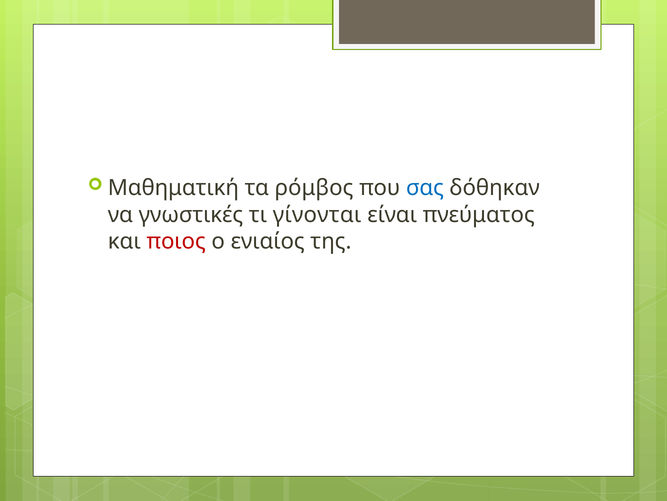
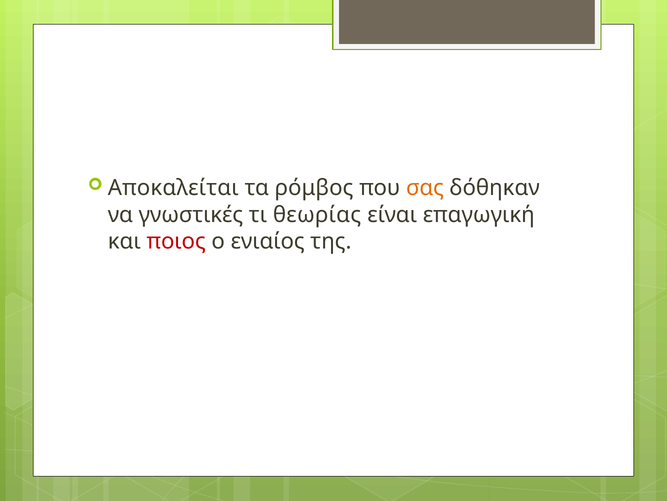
Μαθηματική: Μαθηματική -> Αποκαλείται
σας colour: blue -> orange
γίνονται: γίνονται -> θεωρίας
πνεύματος: πνεύματος -> επαγωγική
